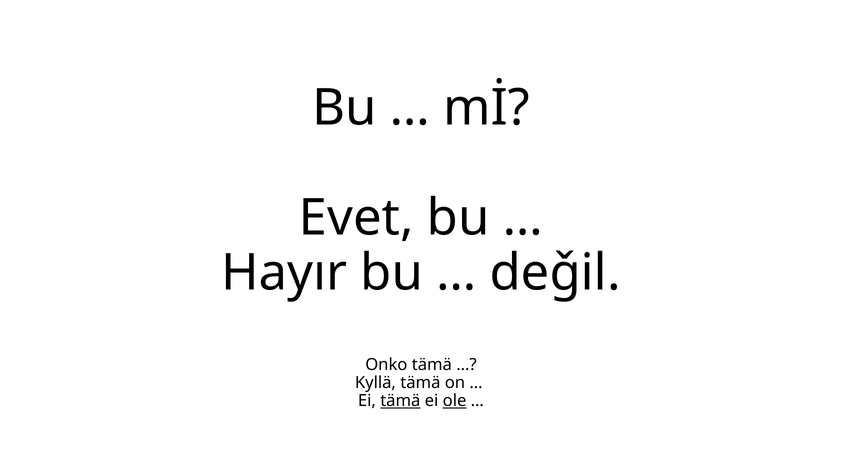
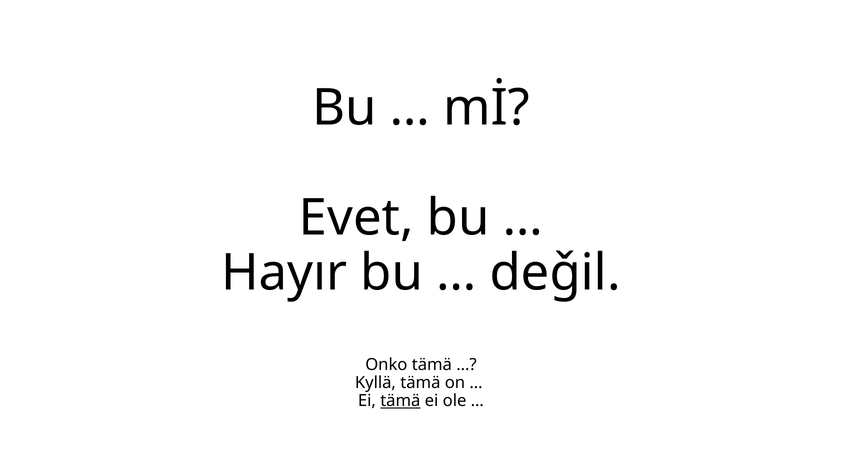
ole underline: present -> none
